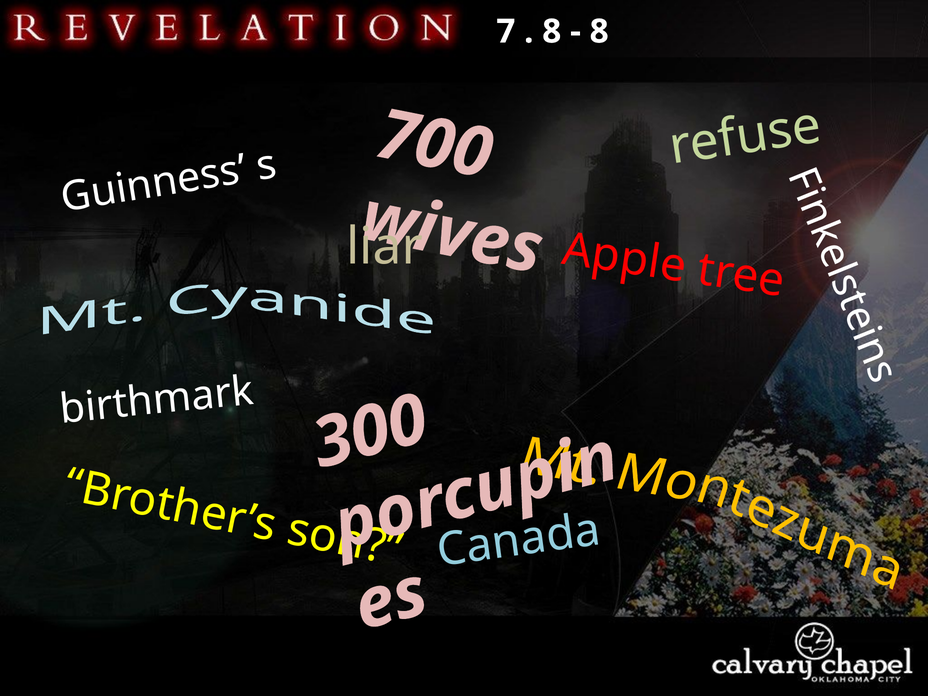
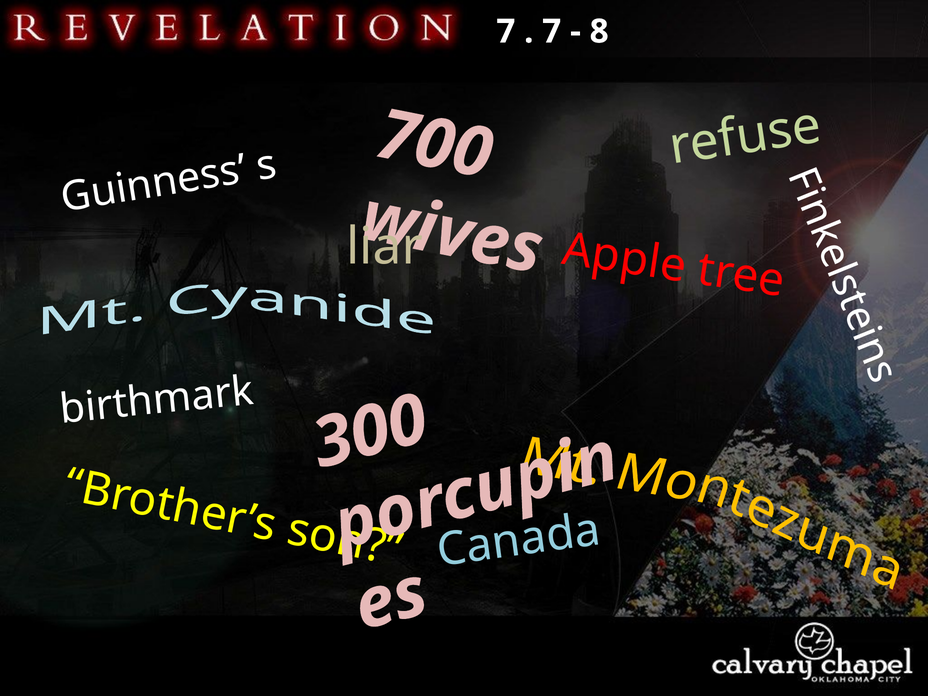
8 at (552, 32): 8 -> 7
